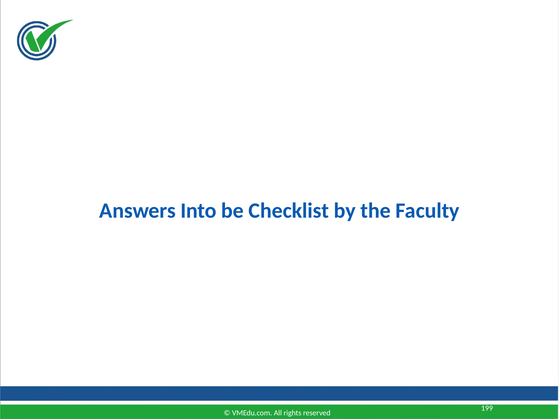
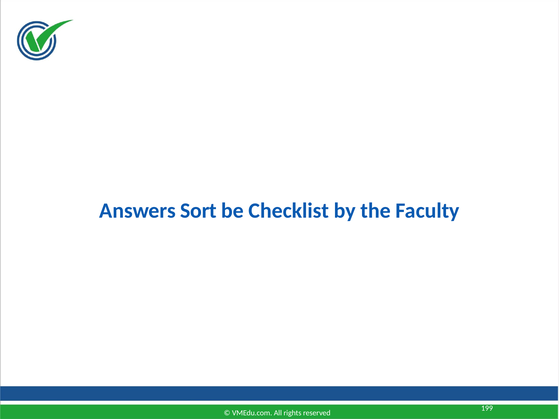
Into: Into -> Sort
